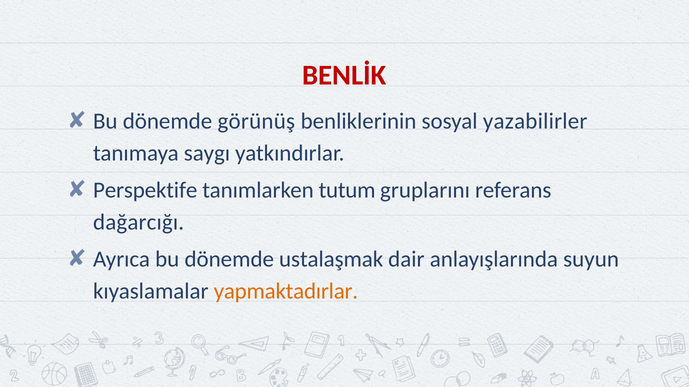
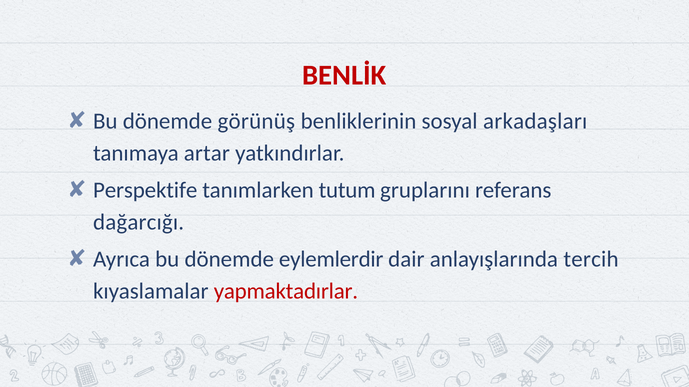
yazabilirler: yazabilirler -> arkadaşları
saygı: saygı -> artar
ustalaşmak: ustalaşmak -> eylemlerdir
suyun: suyun -> tercih
yapmaktadırlar colour: orange -> red
